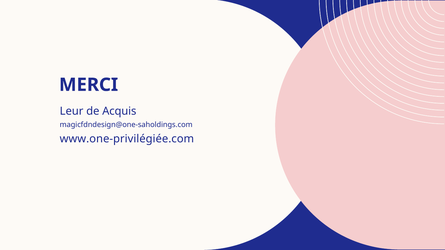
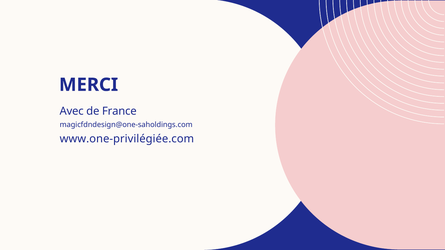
Leur: Leur -> Avec
Acquis: Acquis -> France
